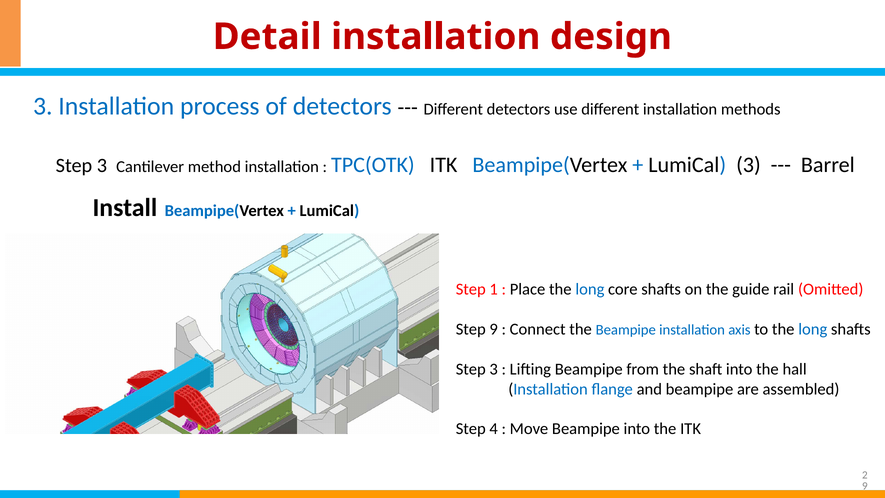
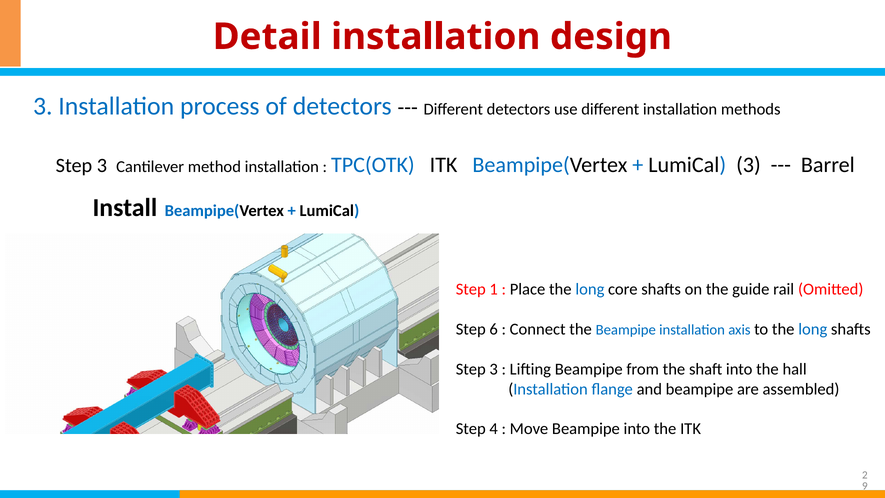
Step 9: 9 -> 6
